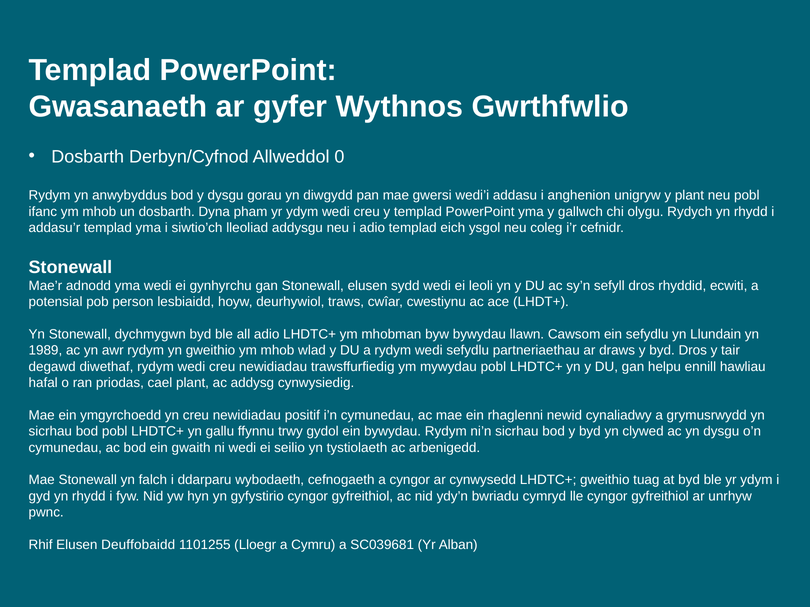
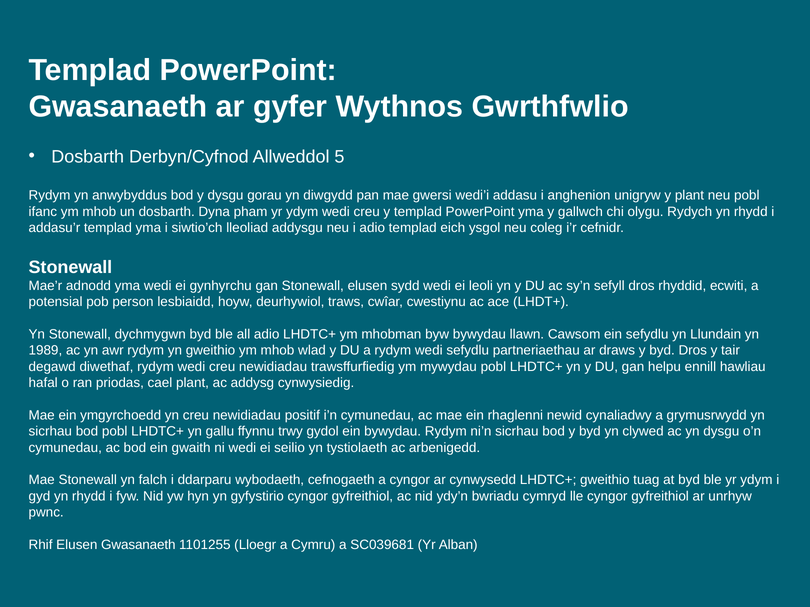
0: 0 -> 5
Elusen Deuffobaidd: Deuffobaidd -> Gwasanaeth
